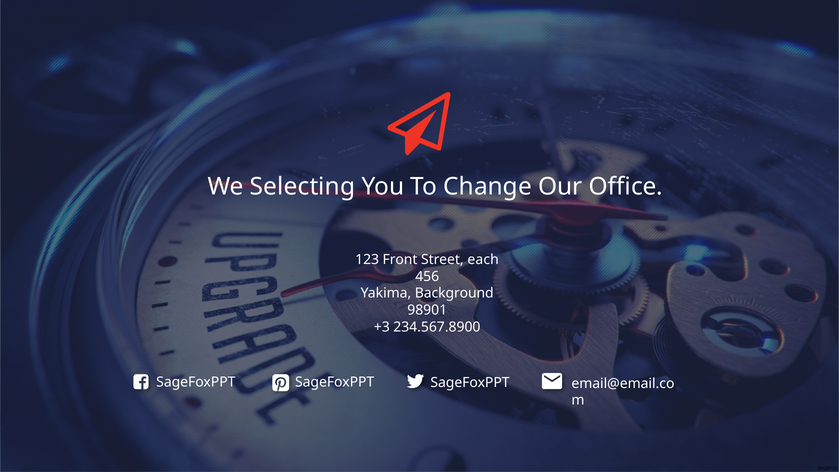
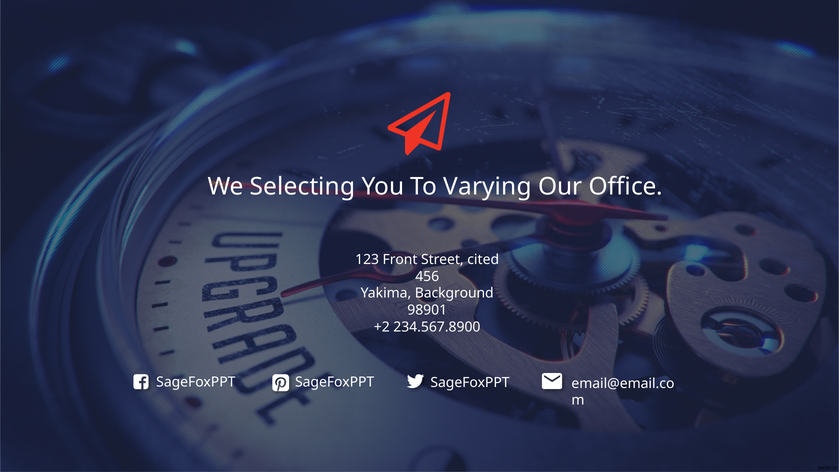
Change: Change -> Varying
each: each -> cited
+3: +3 -> +2
